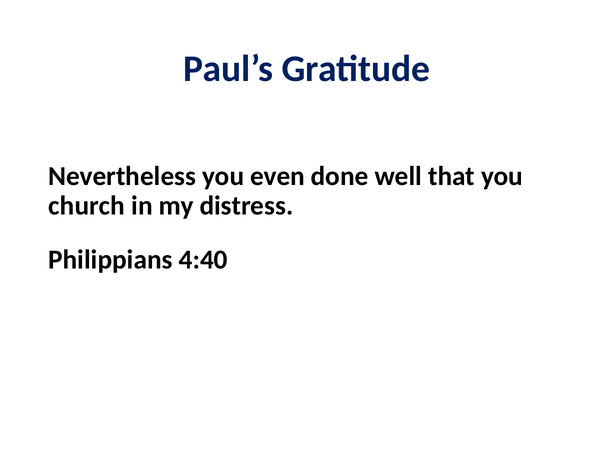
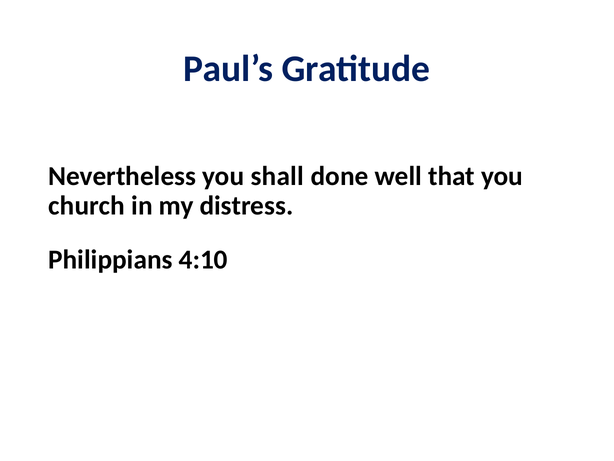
even: even -> shall
4:40: 4:40 -> 4:10
